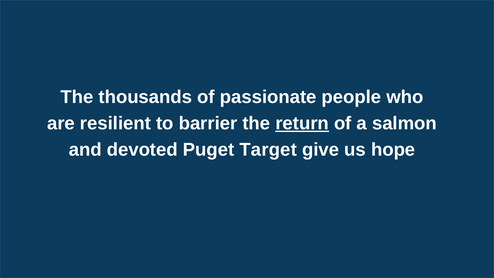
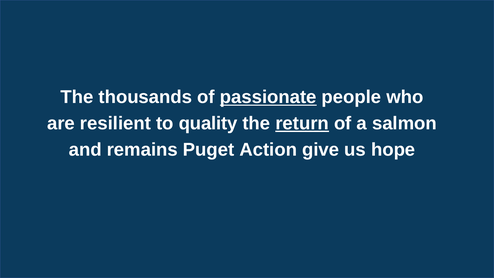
passionate underline: none -> present
barrier: barrier -> quality
devoted: devoted -> remains
Target: Target -> Action
